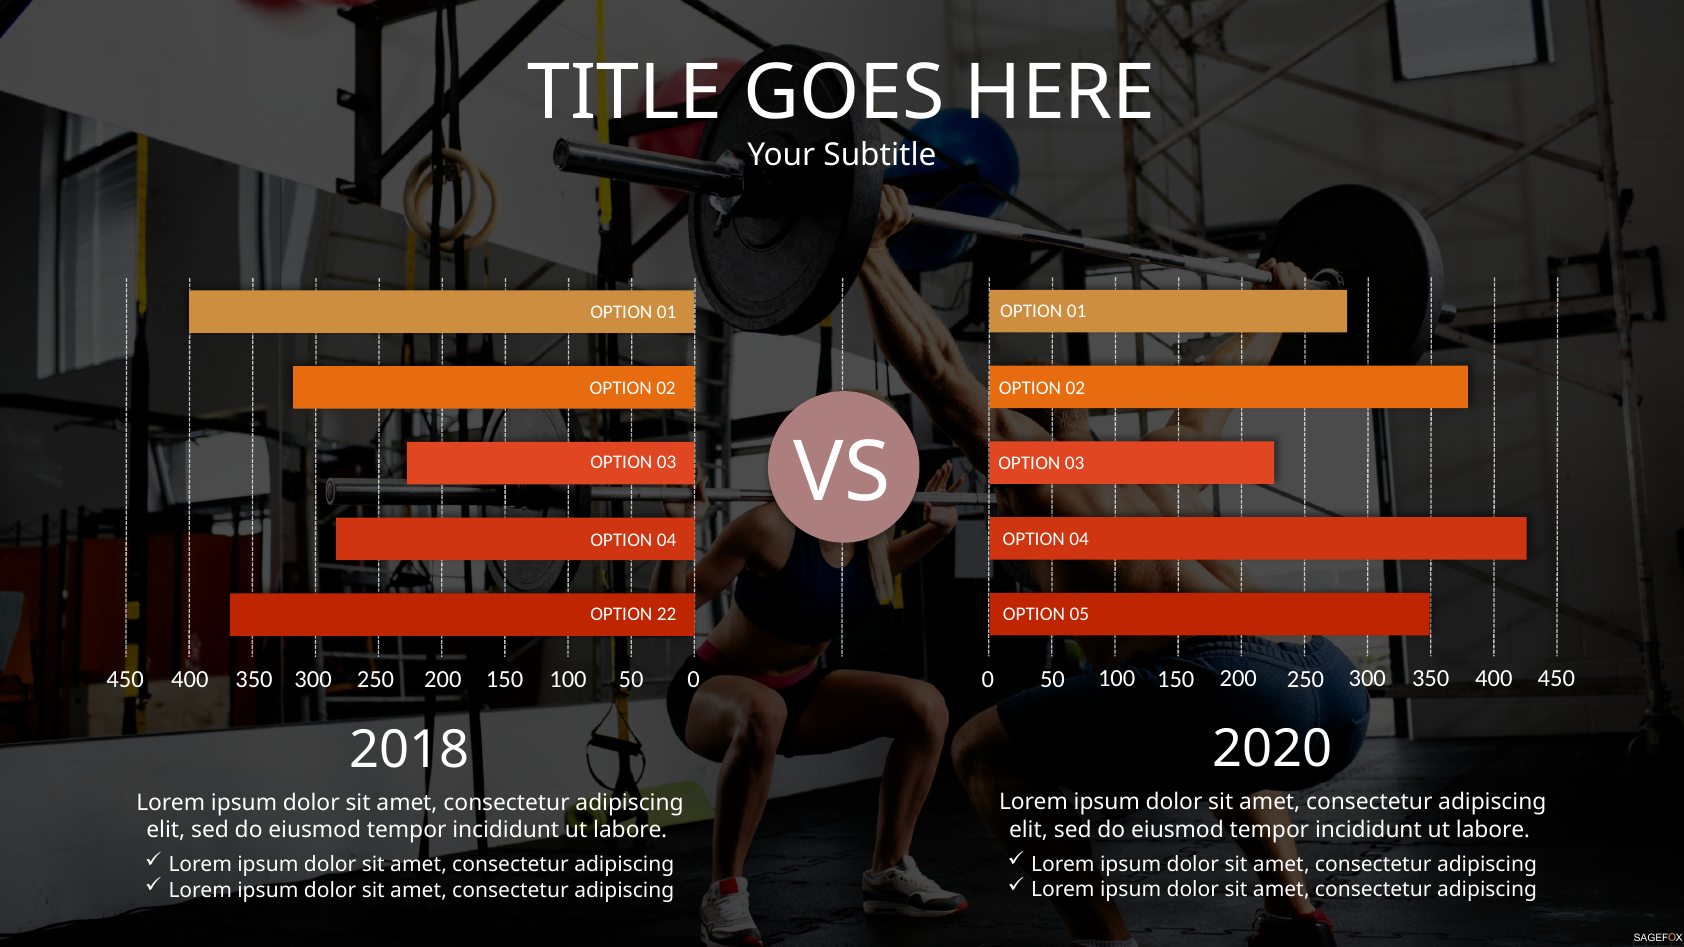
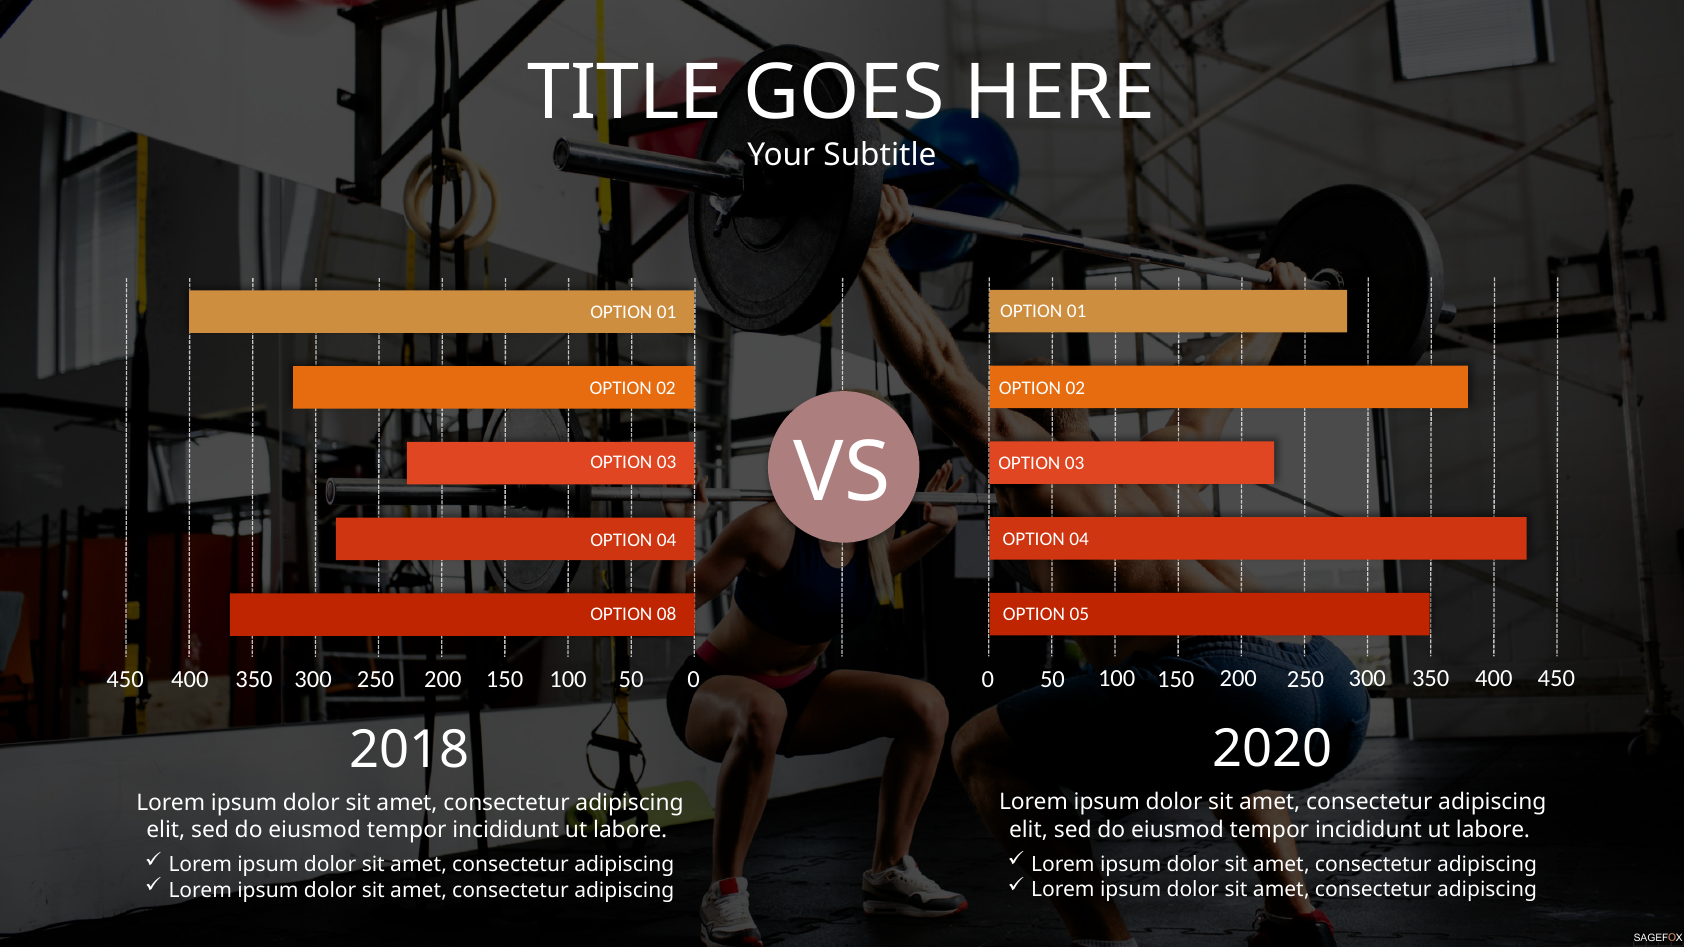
22: 22 -> 08
